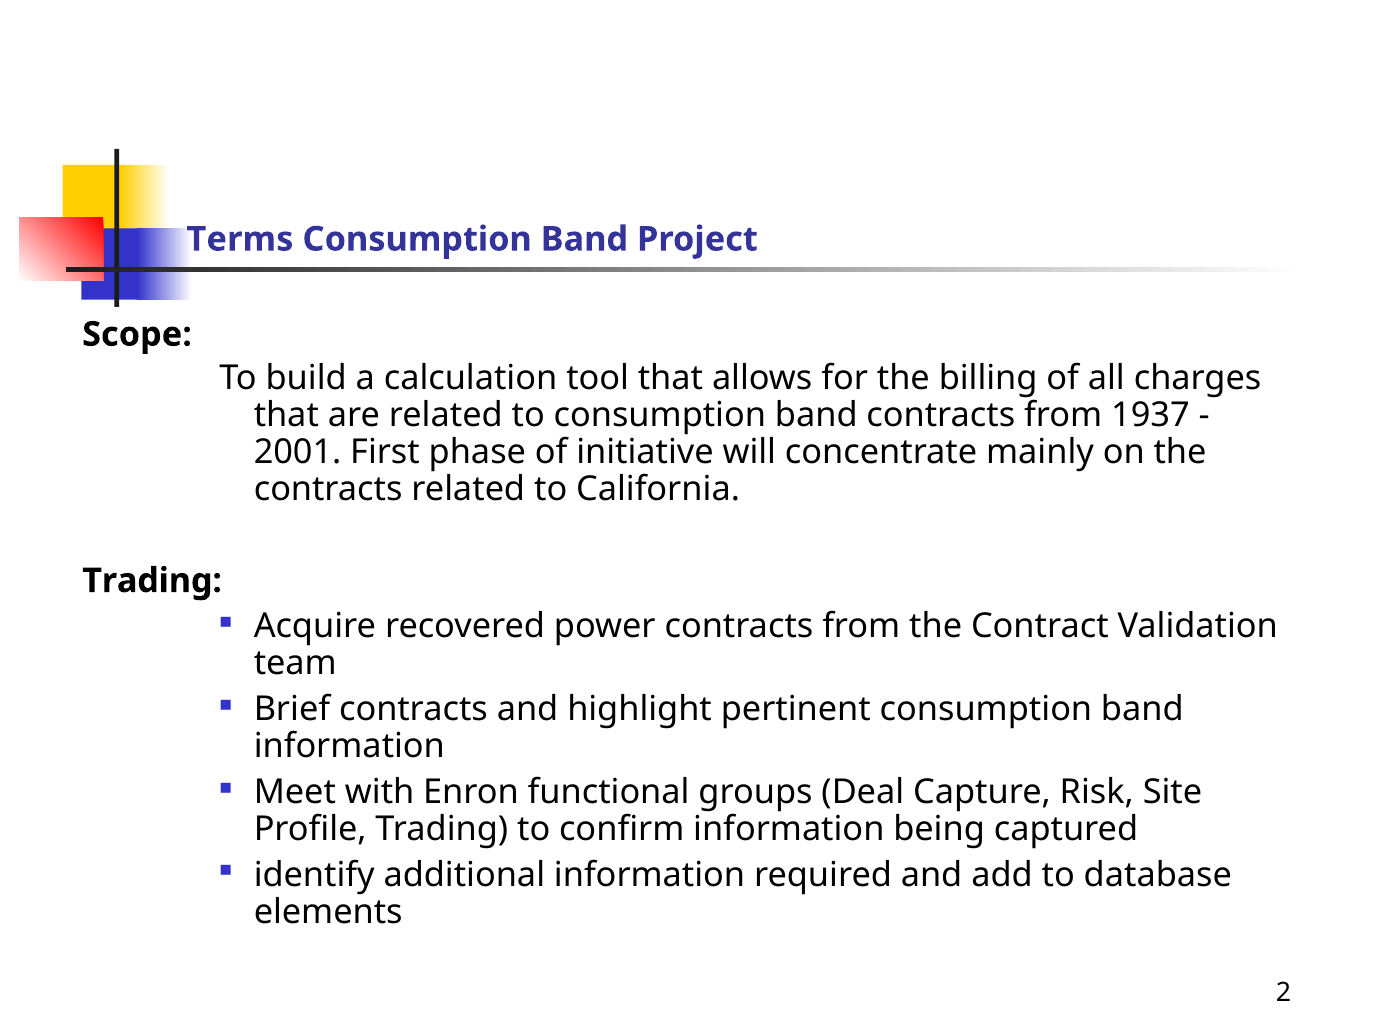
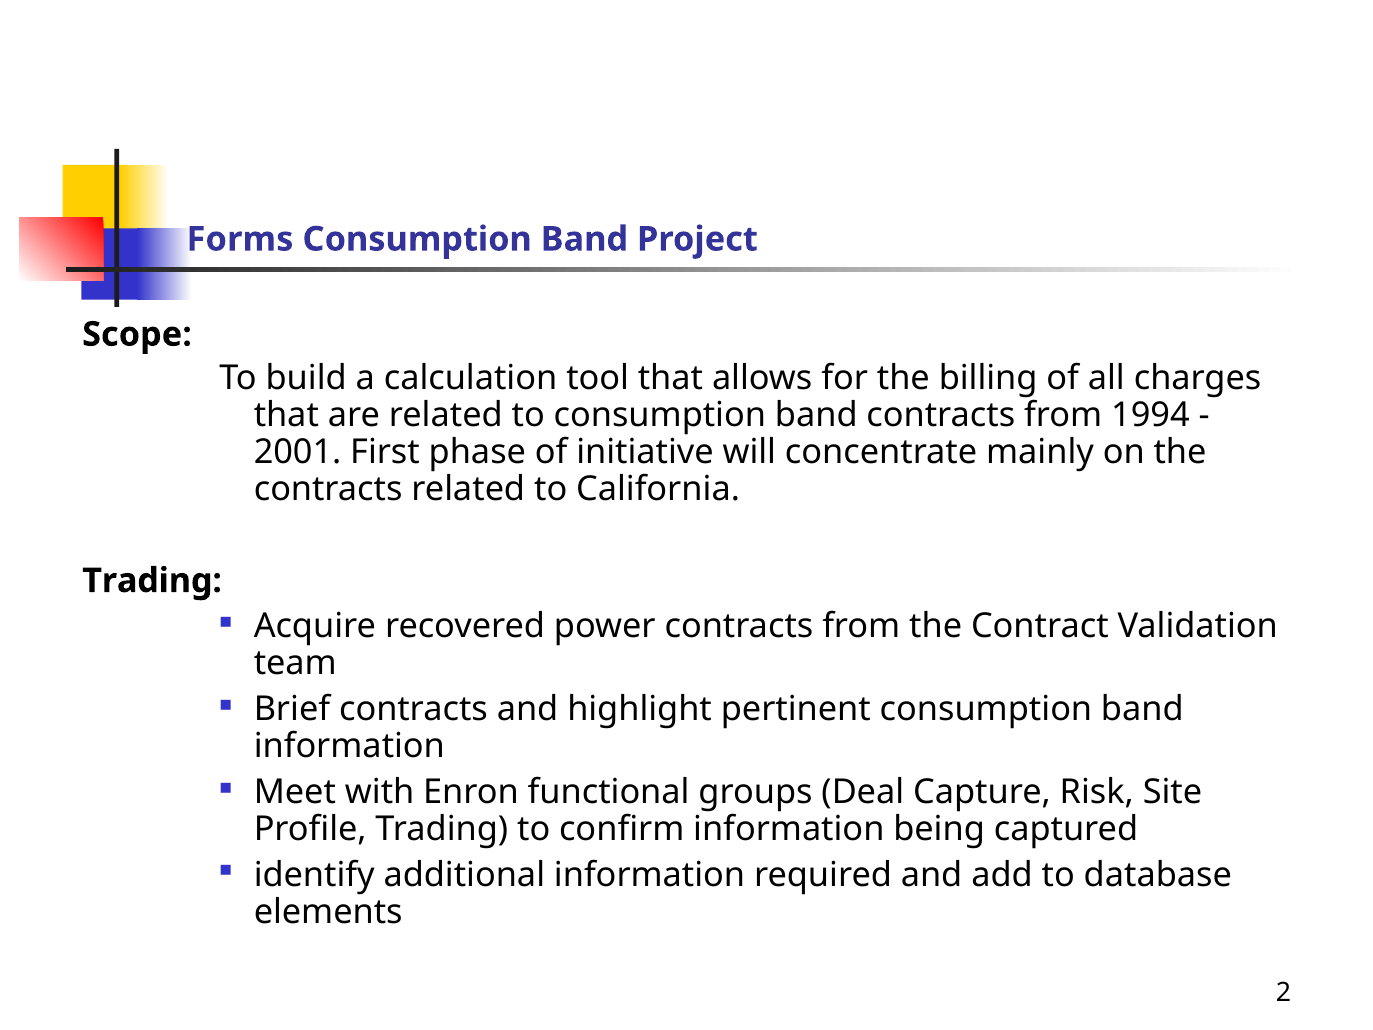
Terms: Terms -> Forms
1937: 1937 -> 1994
